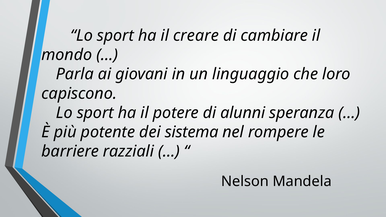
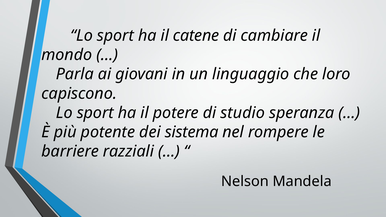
creare: creare -> catene
alunni: alunni -> studio
